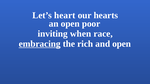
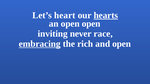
hearts underline: none -> present
open poor: poor -> open
when: when -> never
